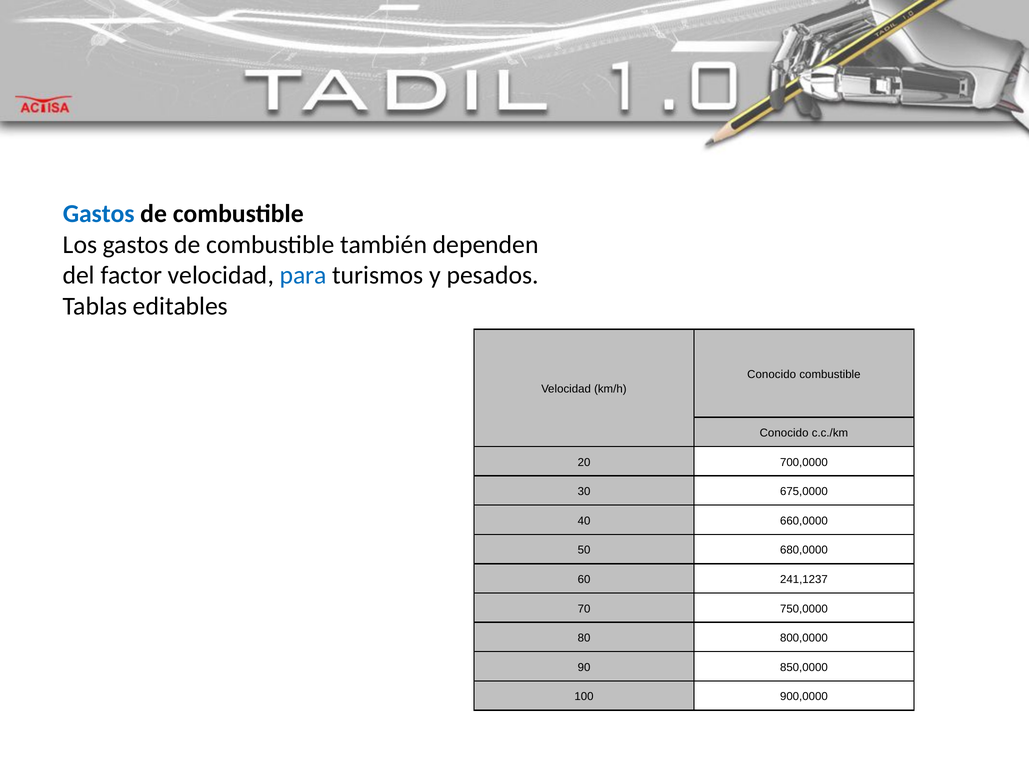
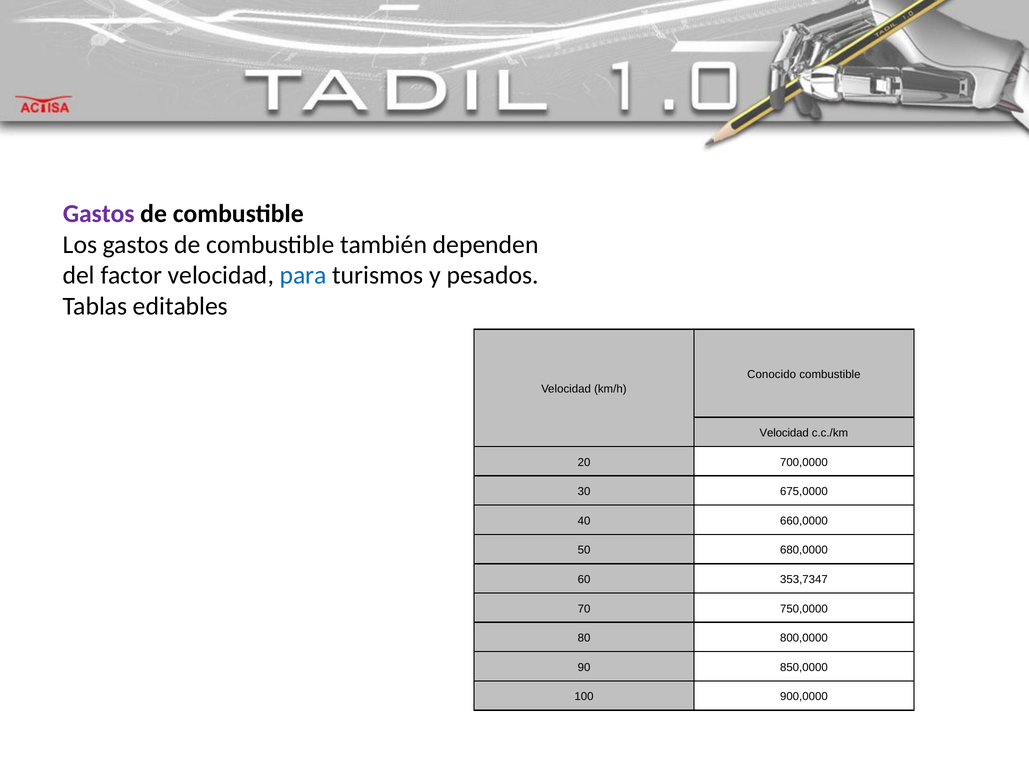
Gastos at (99, 214) colour: blue -> purple
Conocido at (784, 433): Conocido -> Velocidad
241,1237: 241,1237 -> 353,7347
